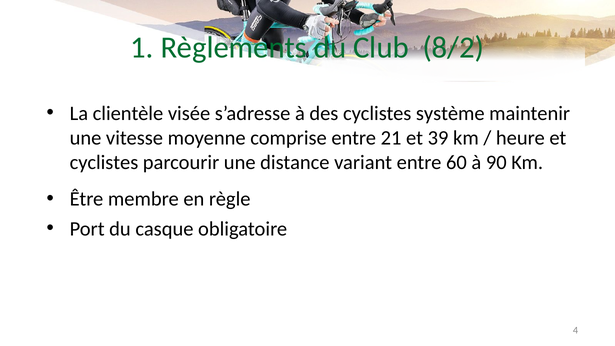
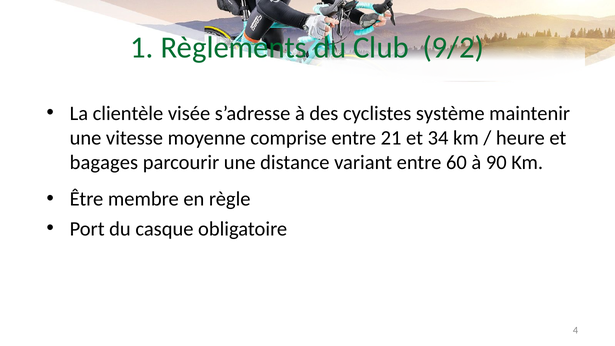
8/2: 8/2 -> 9/2
39: 39 -> 34
cyclistes at (104, 162): cyclistes -> bagages
